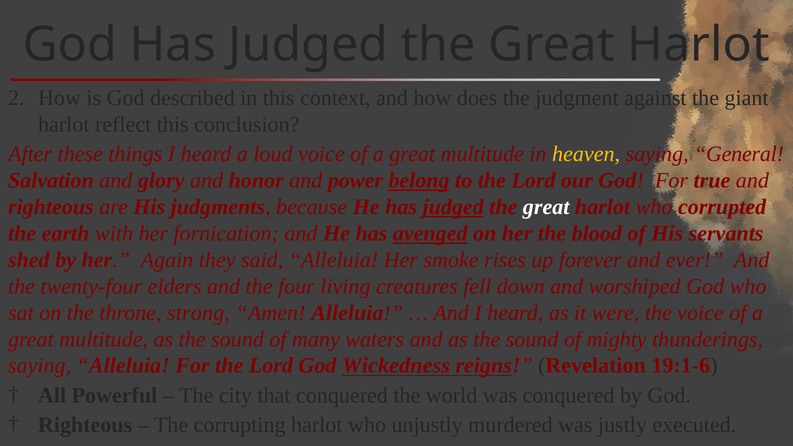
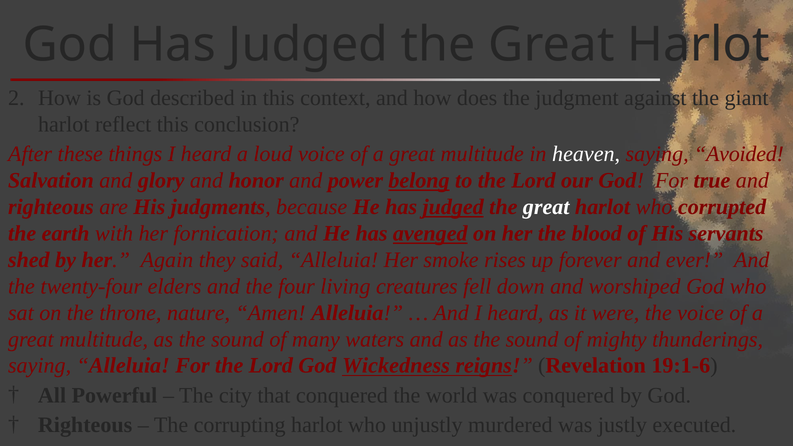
heaven colour: yellow -> white
General: General -> Avoided
strong: strong -> nature
